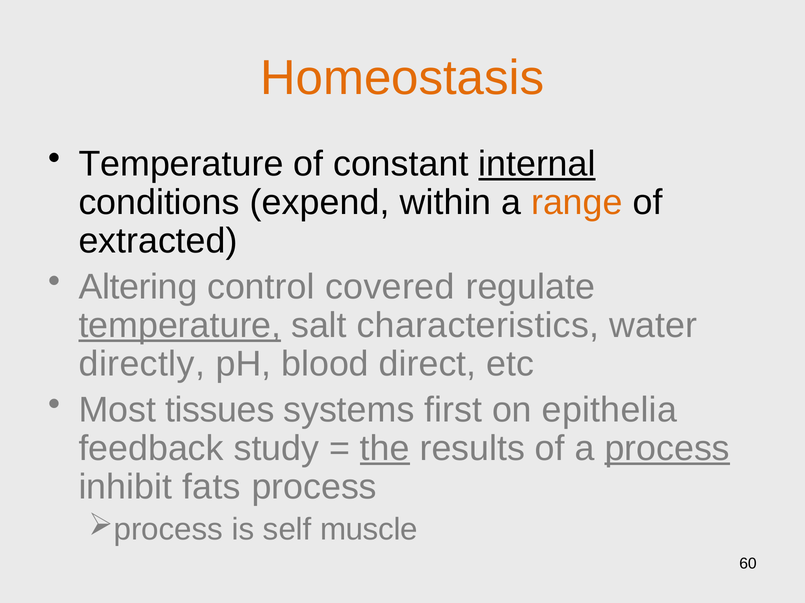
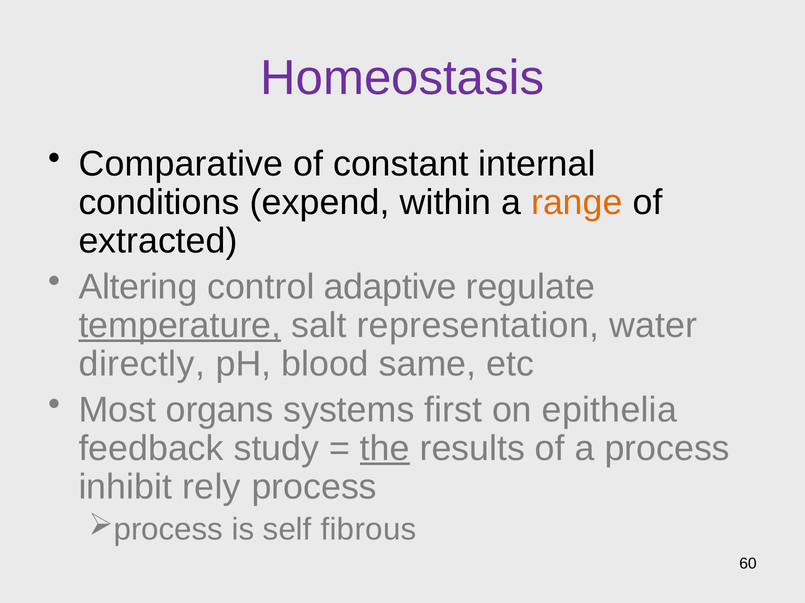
Homeostasis colour: orange -> purple
Temperature at (181, 164): Temperature -> Comparative
internal underline: present -> none
covered: covered -> adaptive
characteristics: characteristics -> representation
direct: direct -> same
tissues: tissues -> organs
process at (667, 449) underline: present -> none
fats: fats -> rely
muscle: muscle -> fibrous
